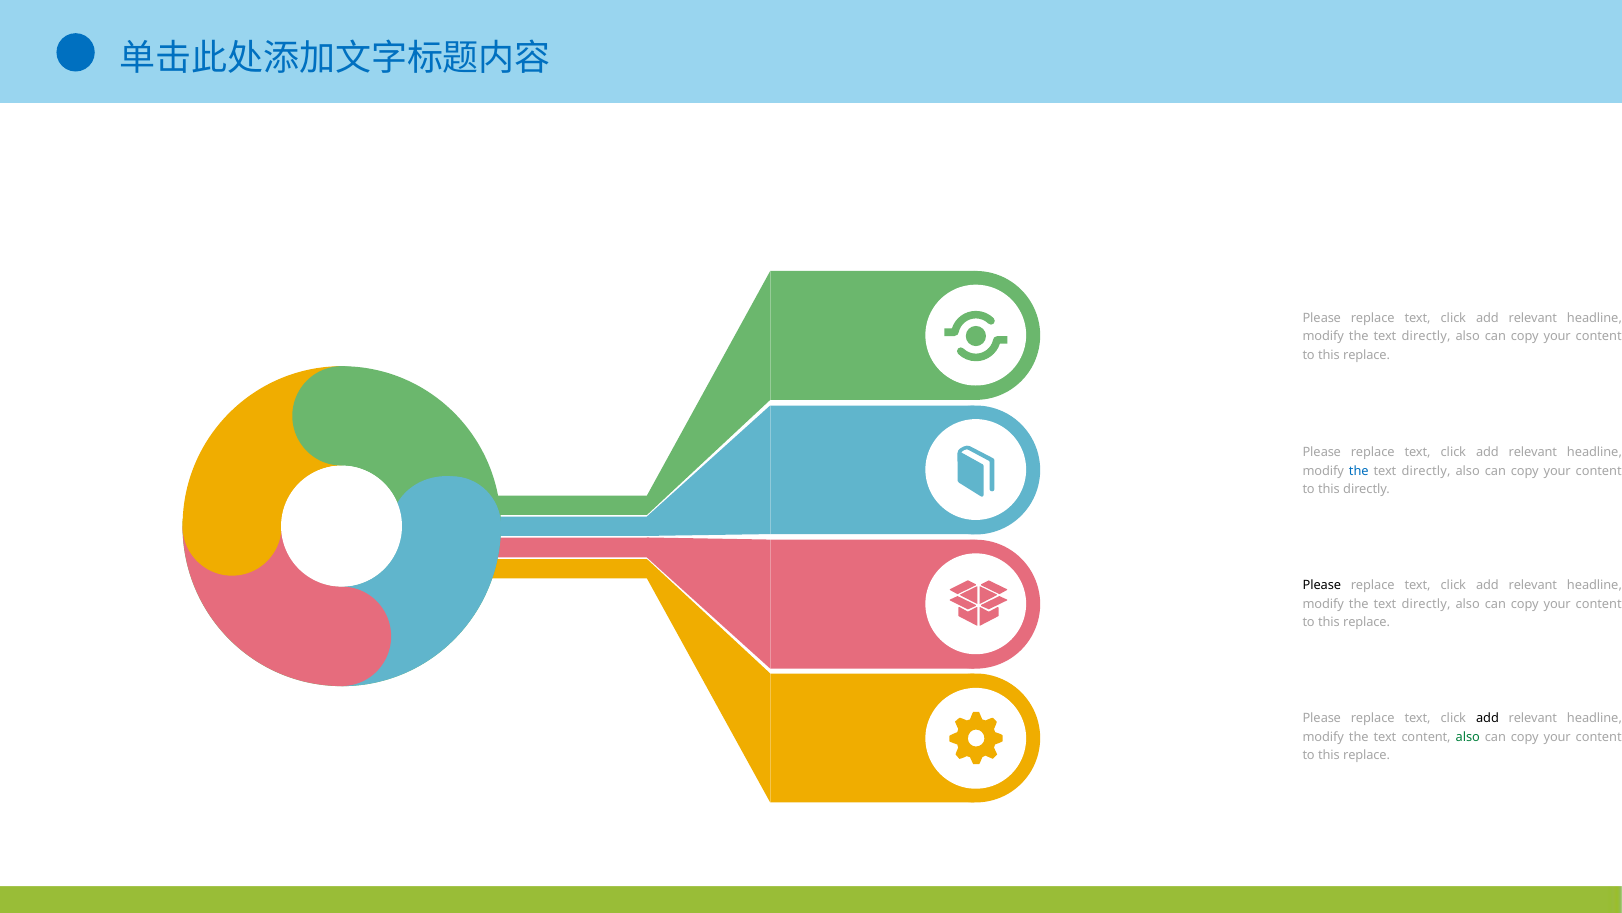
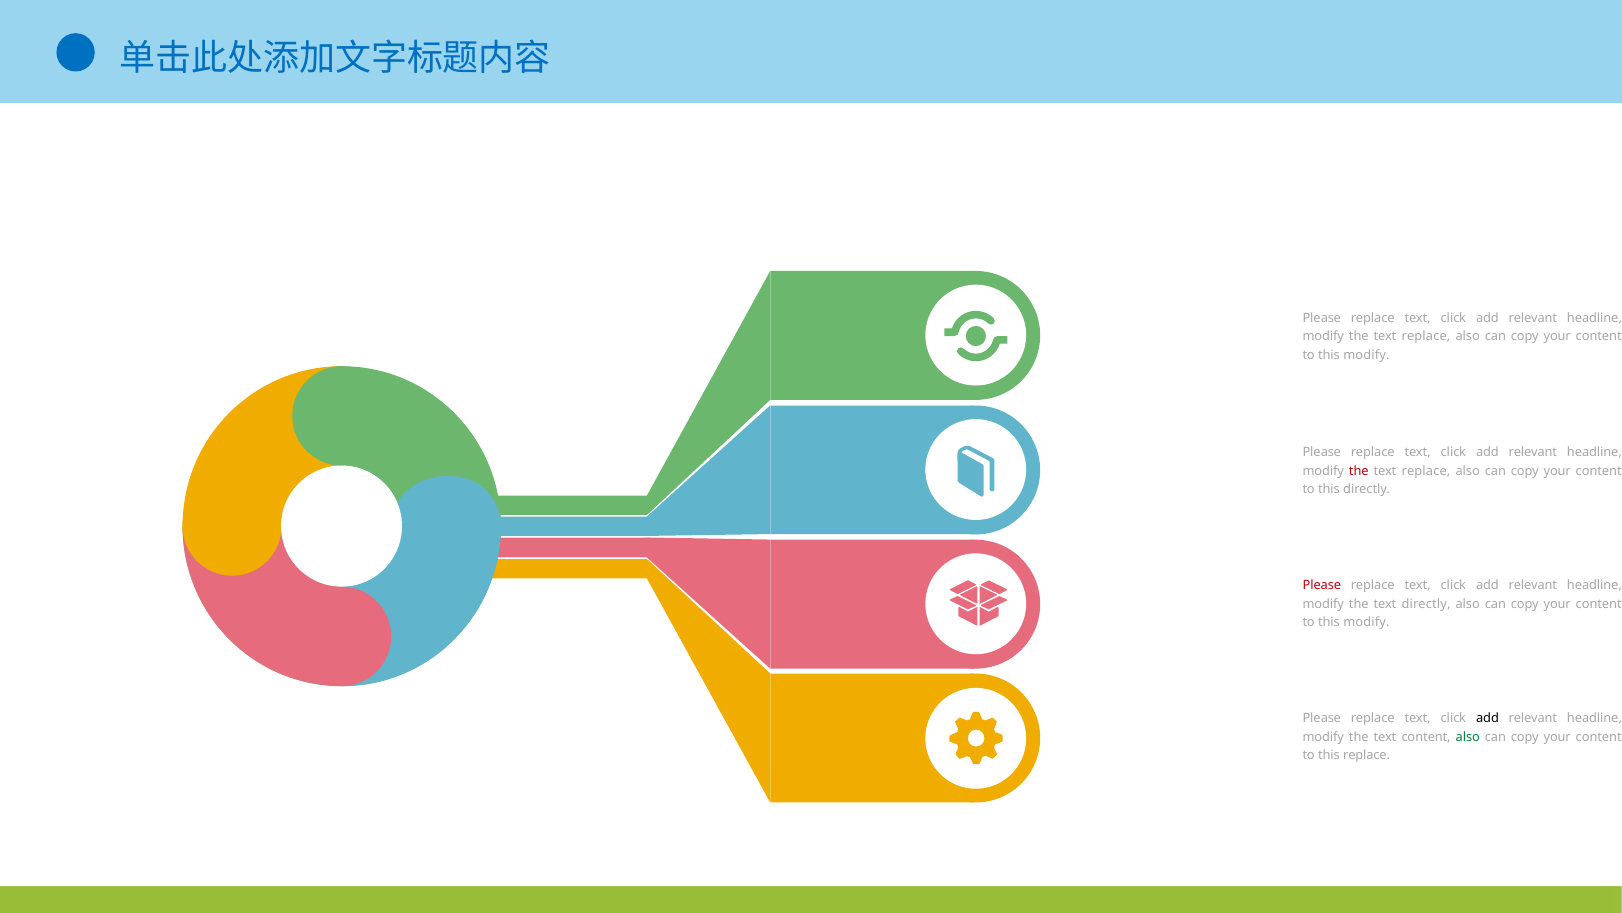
directly at (1426, 336): directly -> replace
replace at (1367, 355): replace -> modify
the at (1359, 471) colour: blue -> red
directly at (1426, 471): directly -> replace
Please at (1322, 585) colour: black -> red
replace at (1367, 622): replace -> modify
